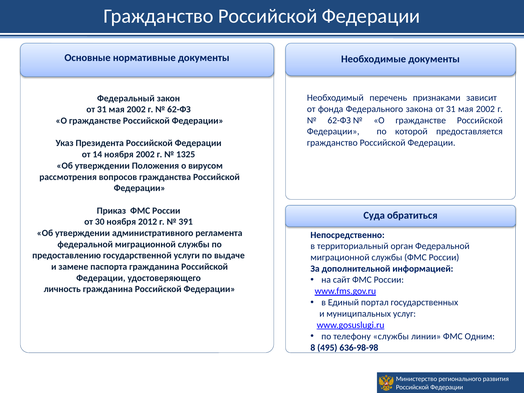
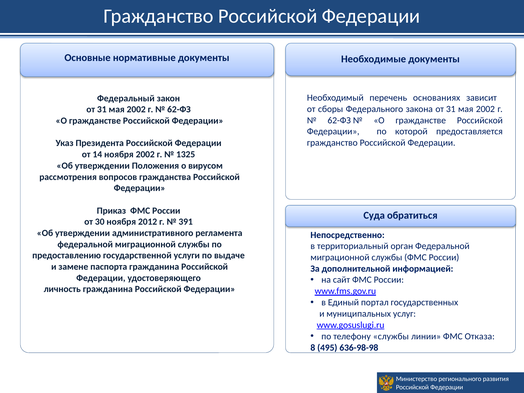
признаками: признаками -> основаниях
фонда: фонда -> сборы
Одним: Одним -> Отказа
